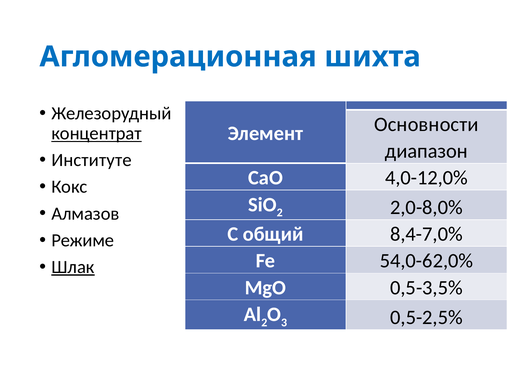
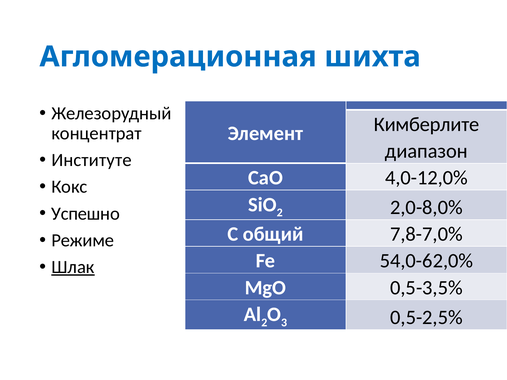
Основности: Основности -> Кимберлите
концентрат underline: present -> none
Алмазов: Алмазов -> Успешно
8,4-7,0%: 8,4-7,0% -> 7,8-7,0%
